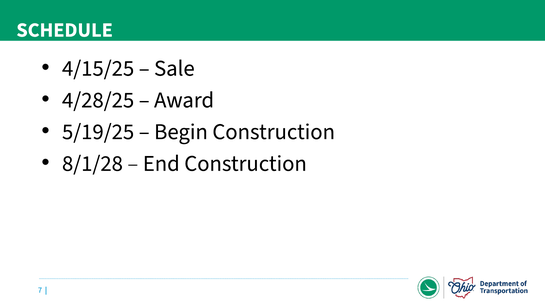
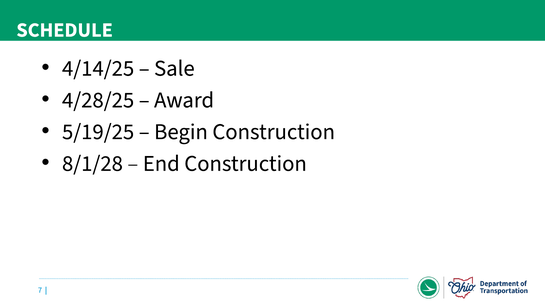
4/15/25: 4/15/25 -> 4/14/25
